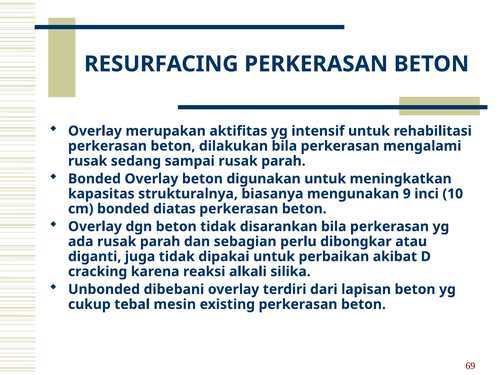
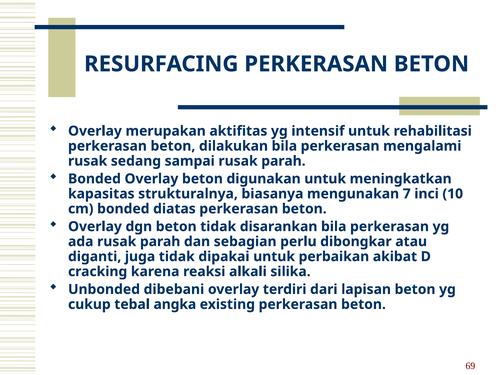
9: 9 -> 7
mesin: mesin -> angka
